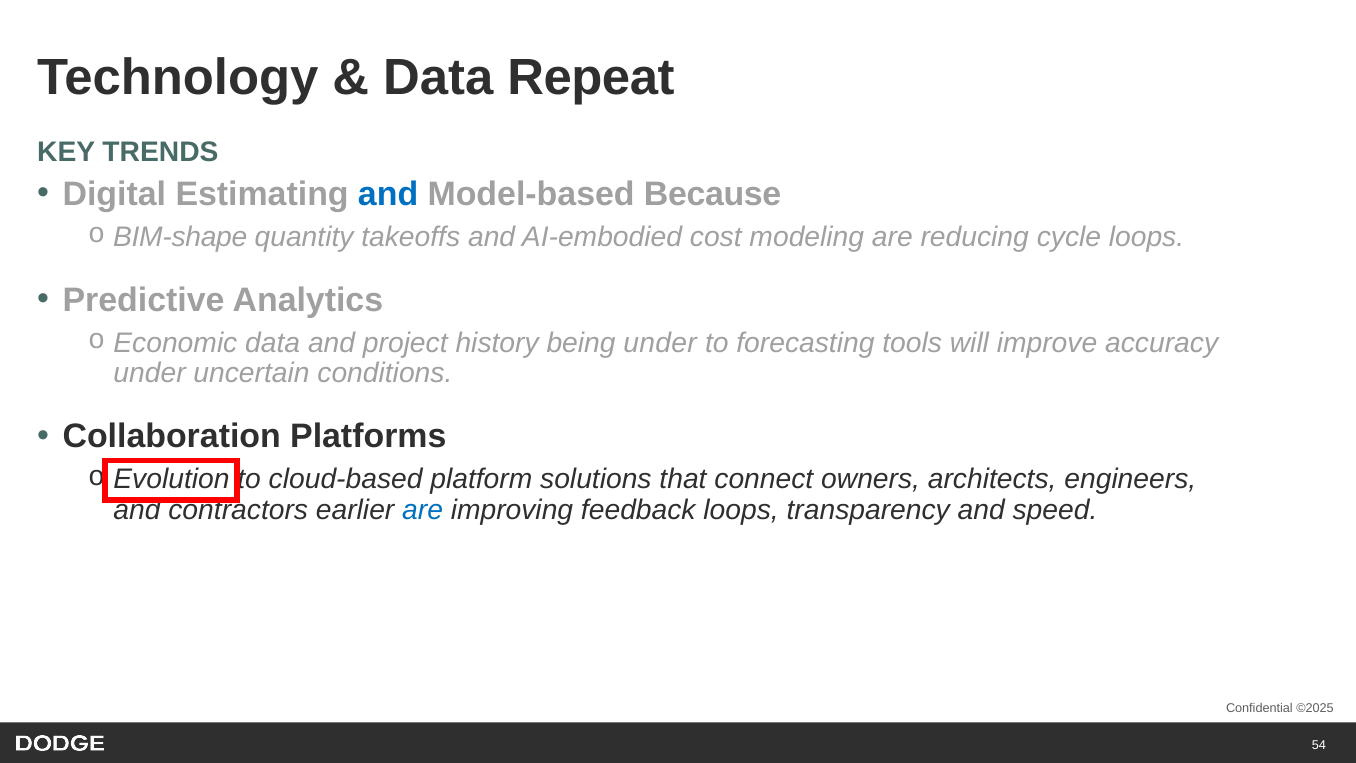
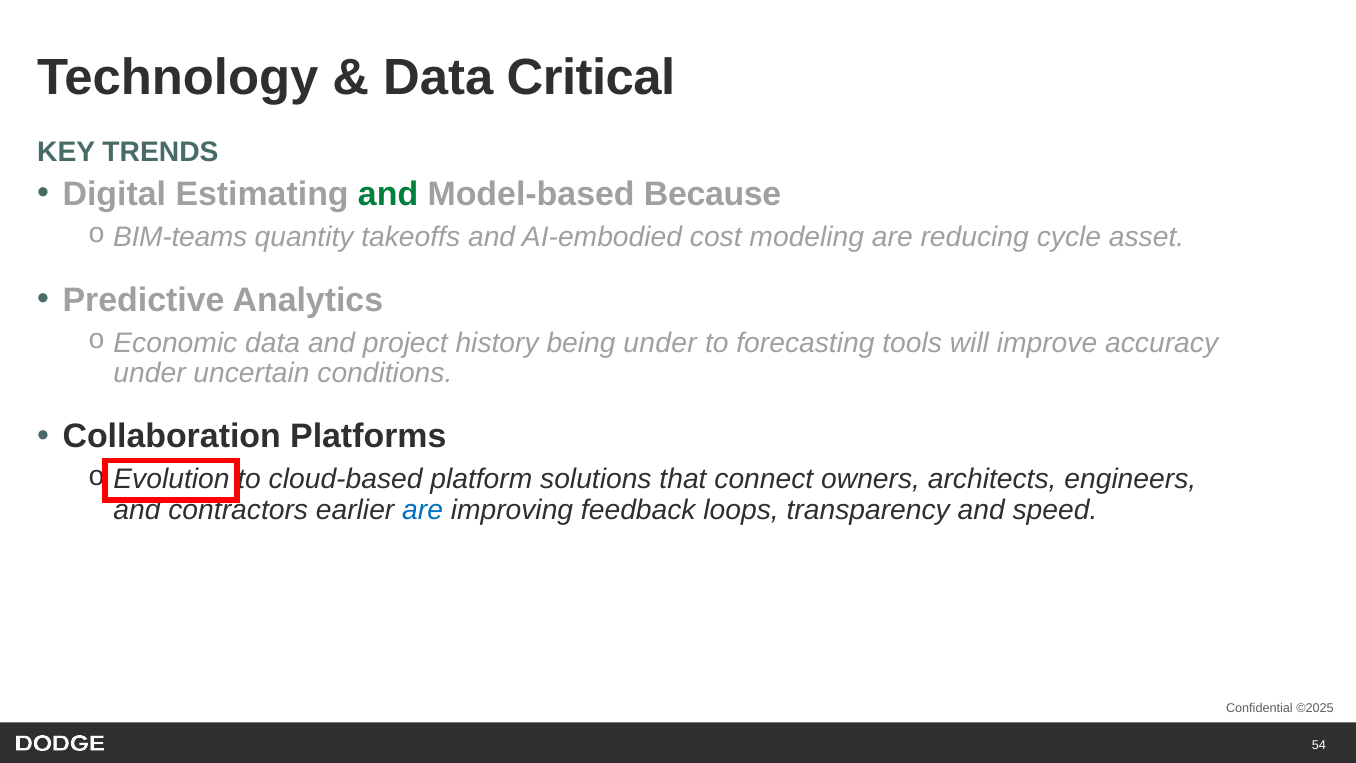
Repeat: Repeat -> Critical
and at (388, 194) colour: blue -> green
BIM-shape: BIM-shape -> BIM-teams
cycle loops: loops -> asset
